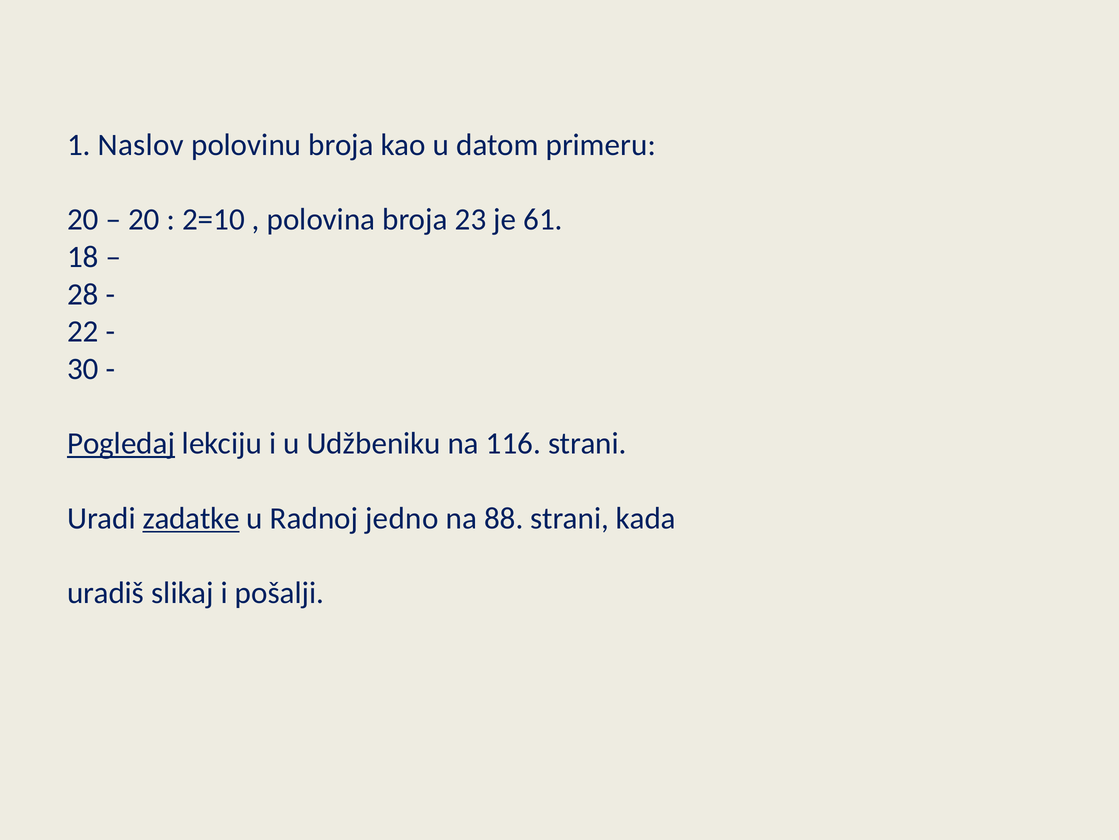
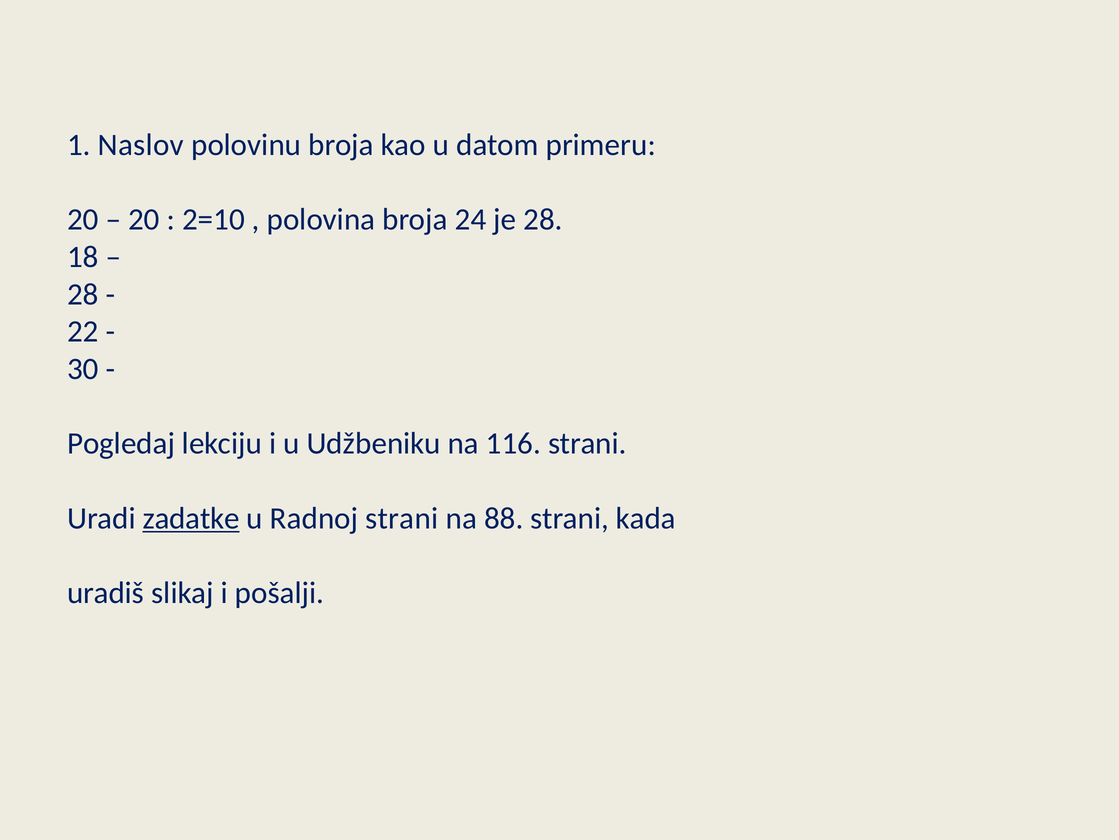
23: 23 -> 24
je 61: 61 -> 28
Pogledaj underline: present -> none
Radnoj jedno: jedno -> strani
